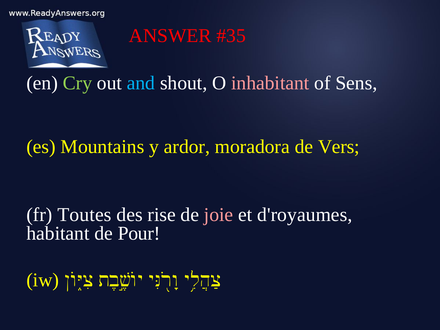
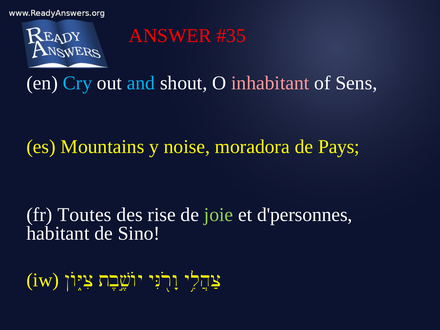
Cry colour: light green -> light blue
ardor: ardor -> noise
Vers: Vers -> Pays
joie colour: pink -> light green
d'royaumes: d'royaumes -> d'personnes
Pour: Pour -> Sino
